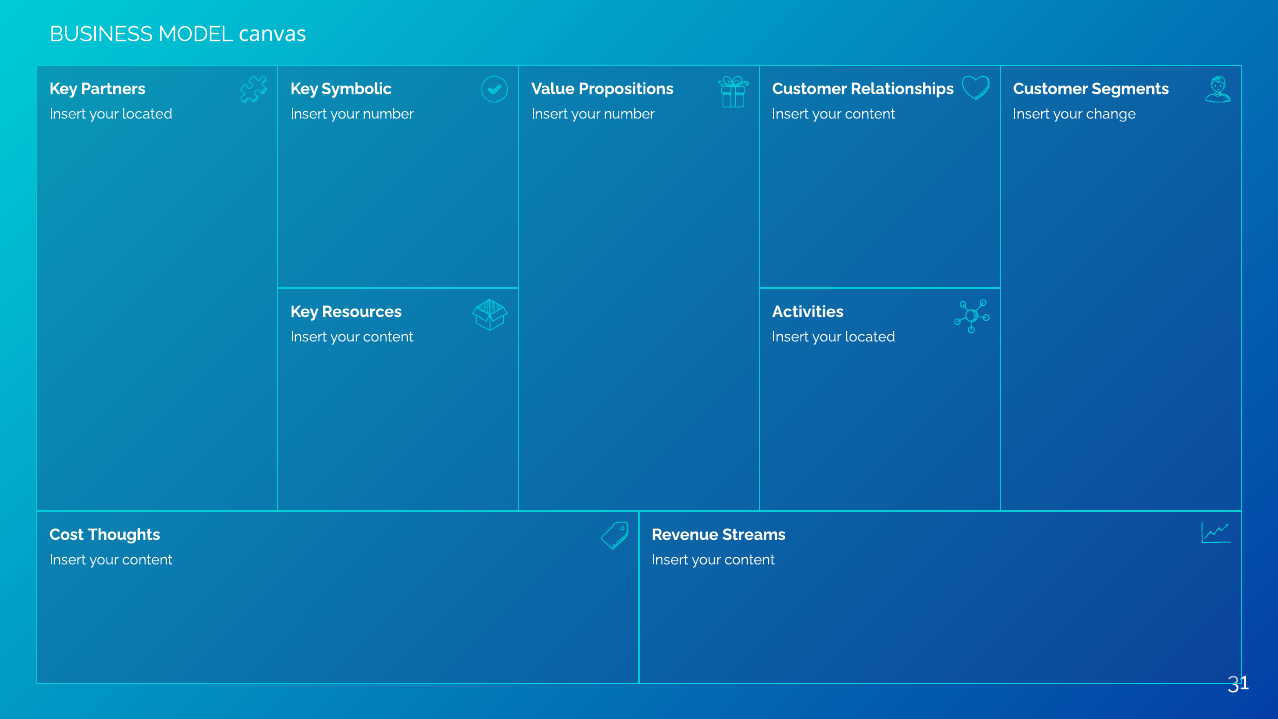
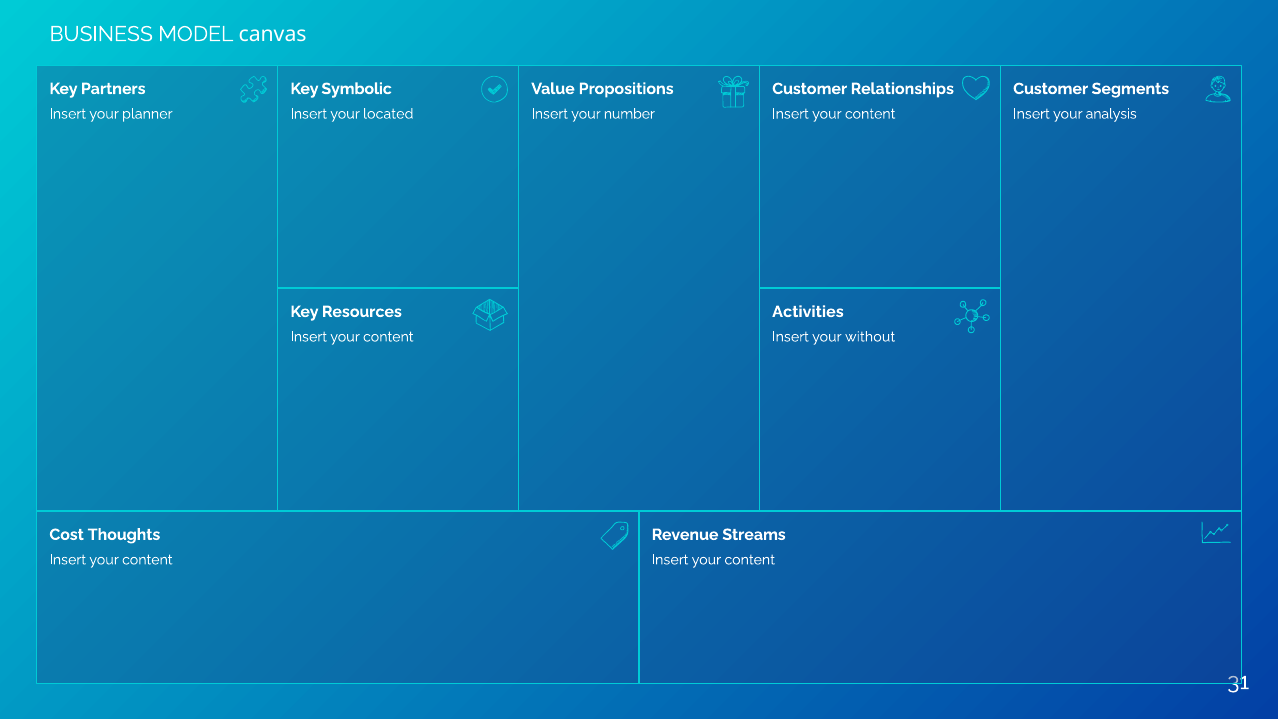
located at (147, 114): located -> planner
number at (388, 114): number -> located
change: change -> analysis
located at (870, 337): located -> without
